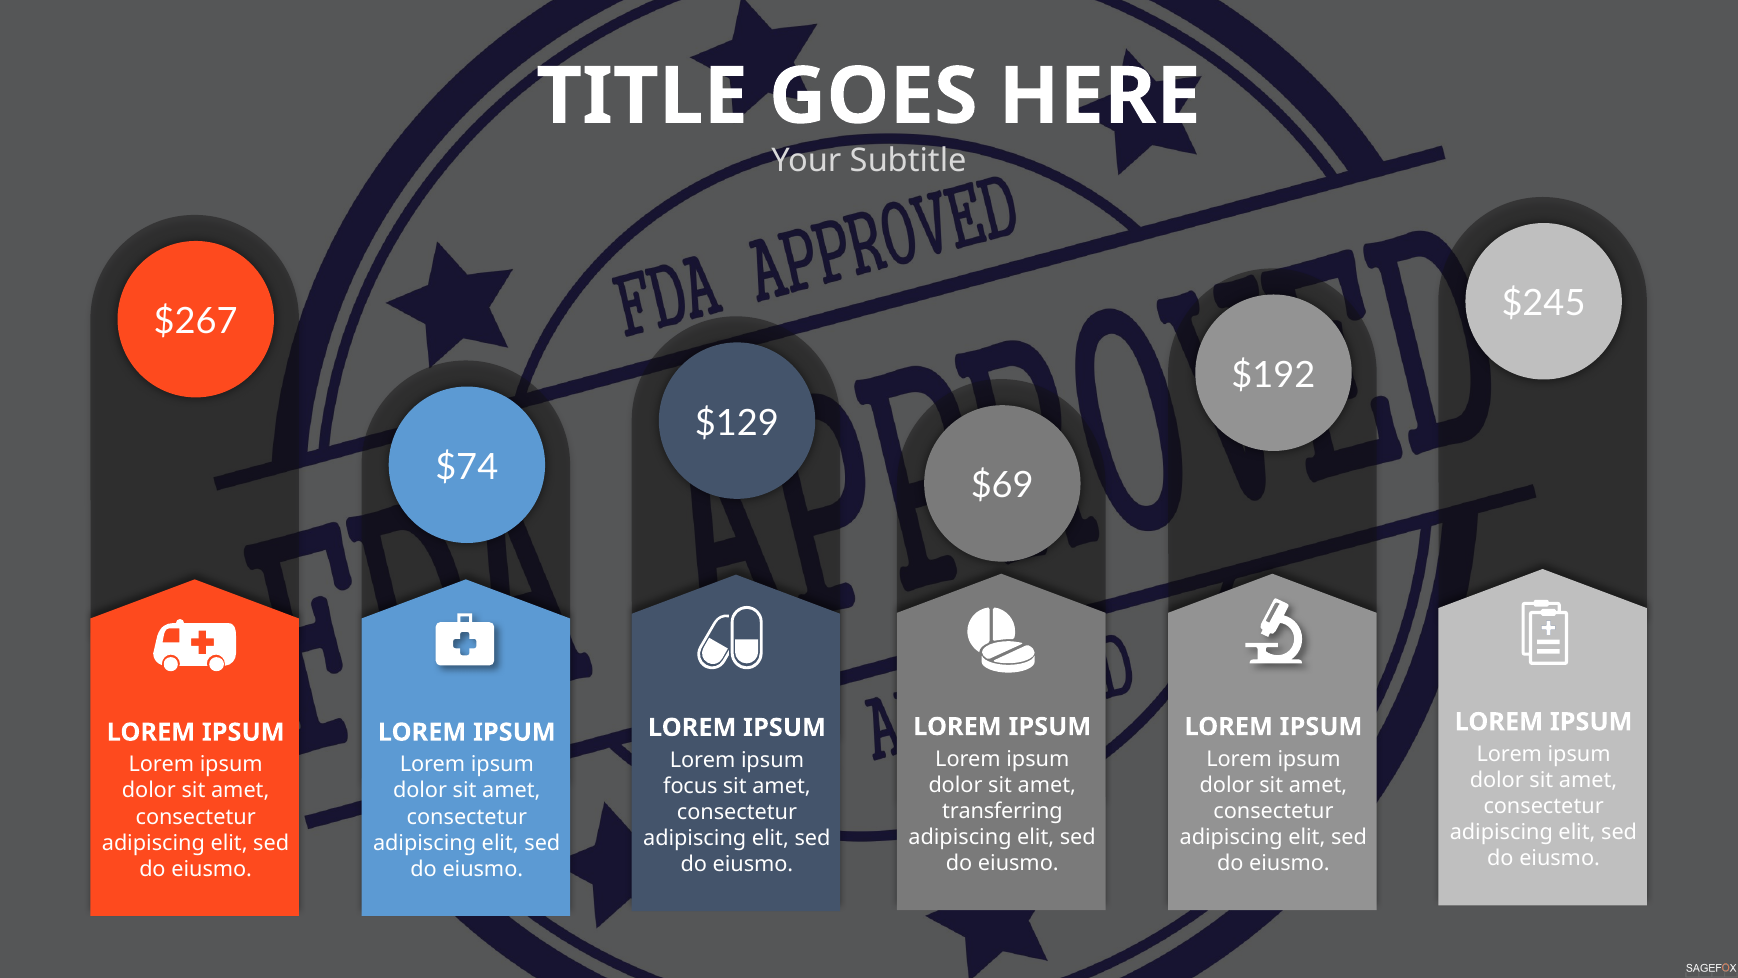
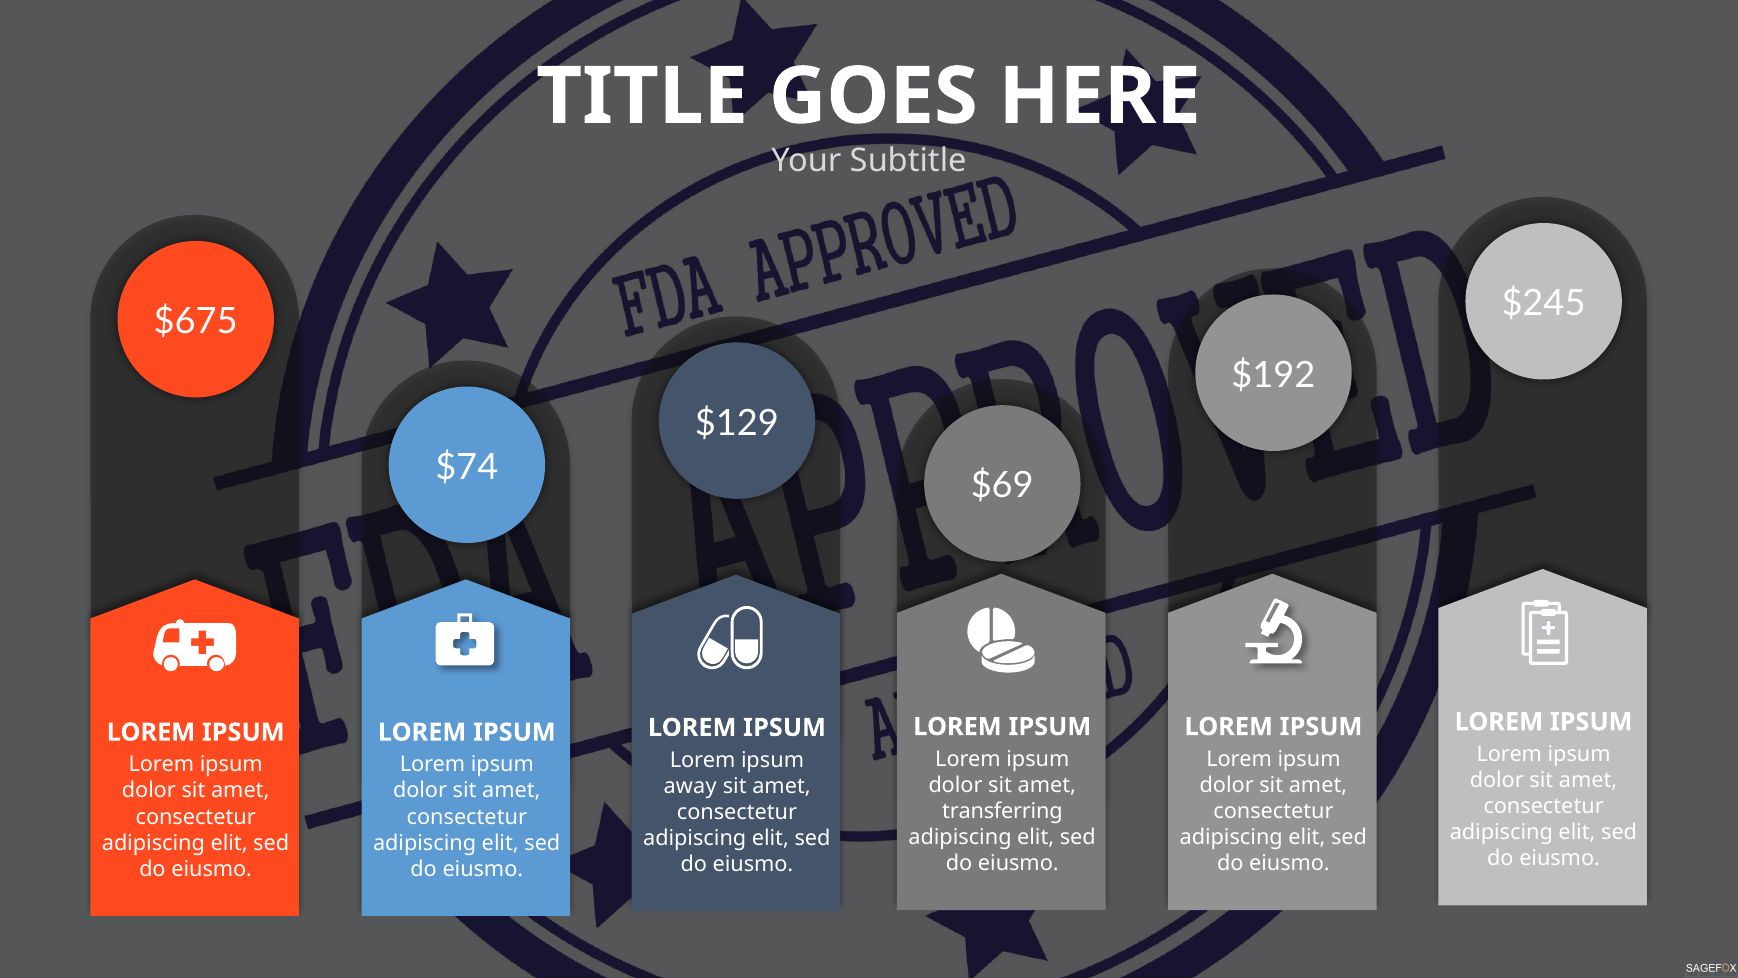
$267: $267 -> $675
focus: focus -> away
